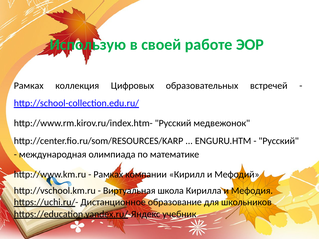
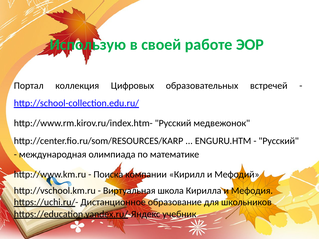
Рамках at (29, 86): Рамках -> Портал
Рамках at (108, 175): Рамках -> Поиска
